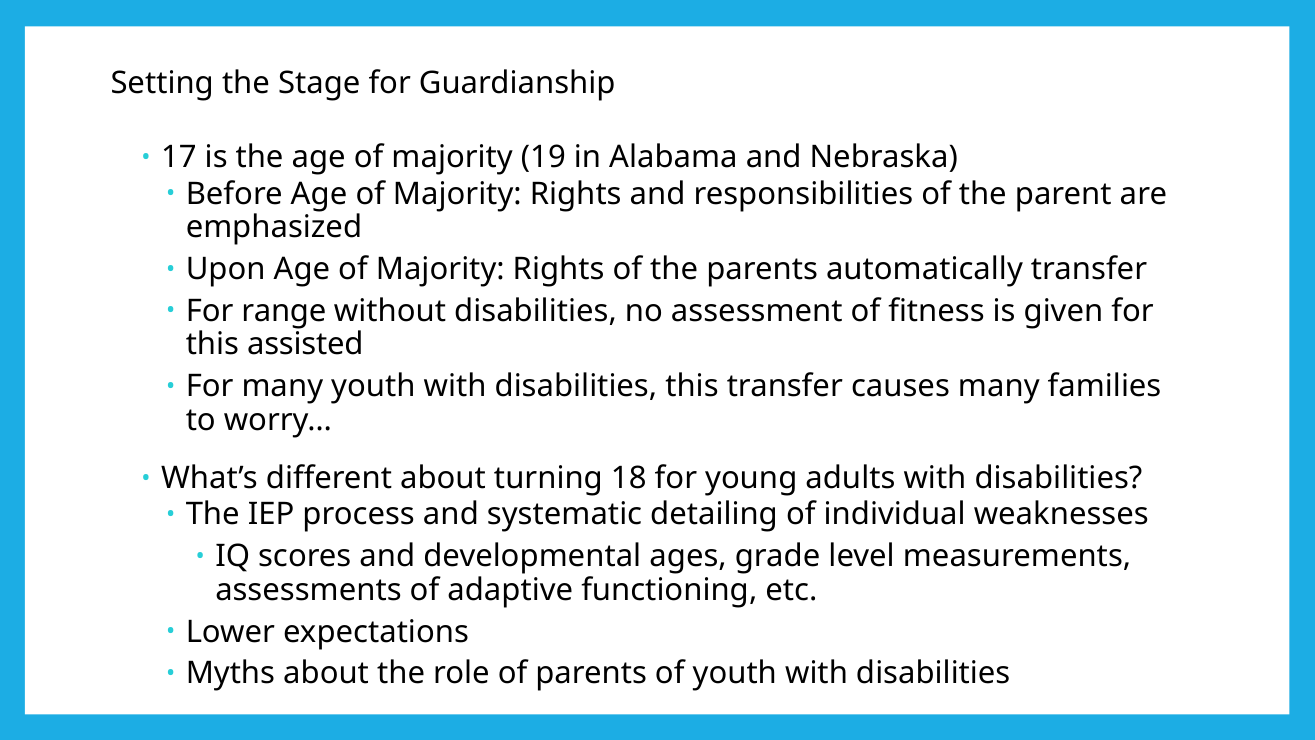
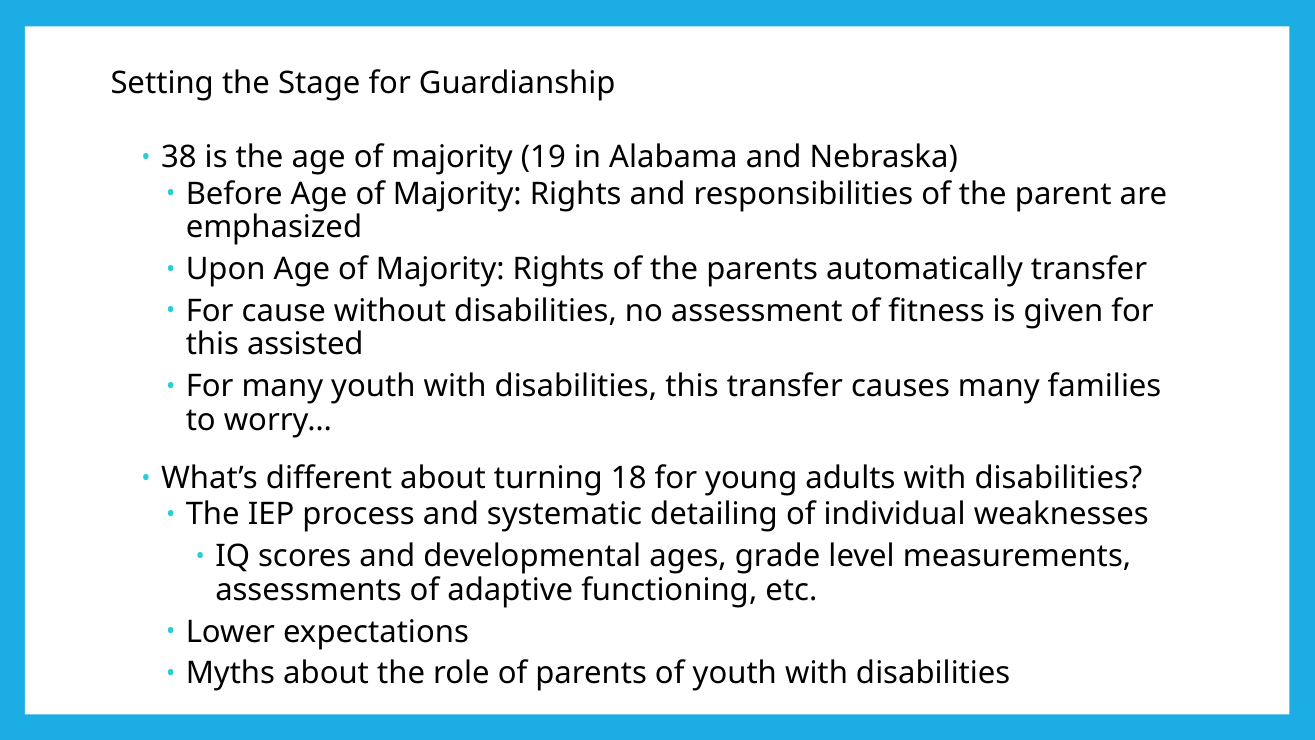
17: 17 -> 38
range: range -> cause
